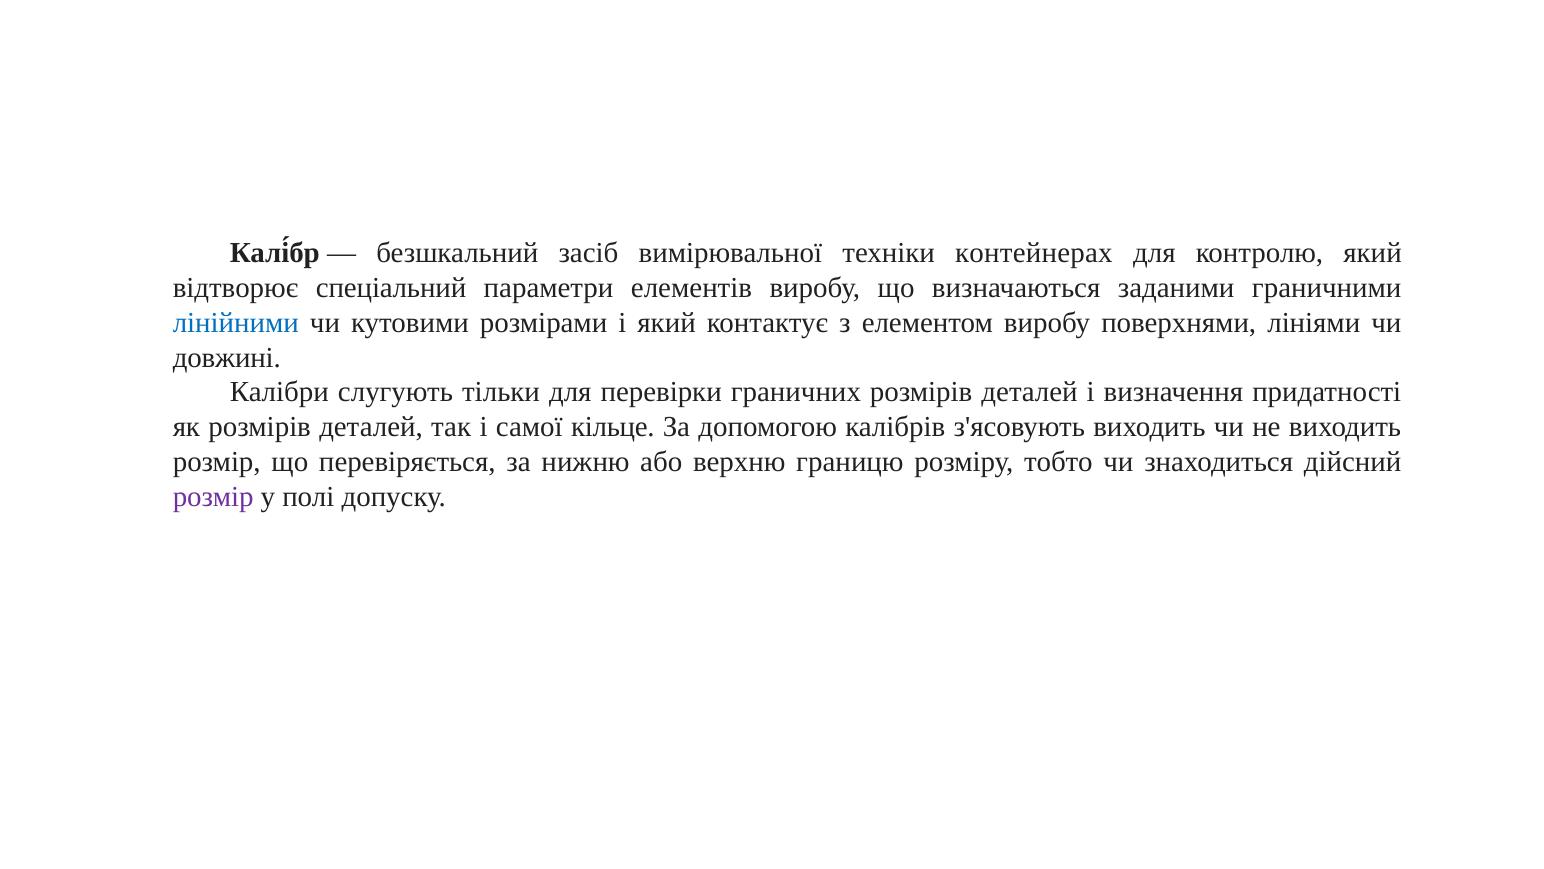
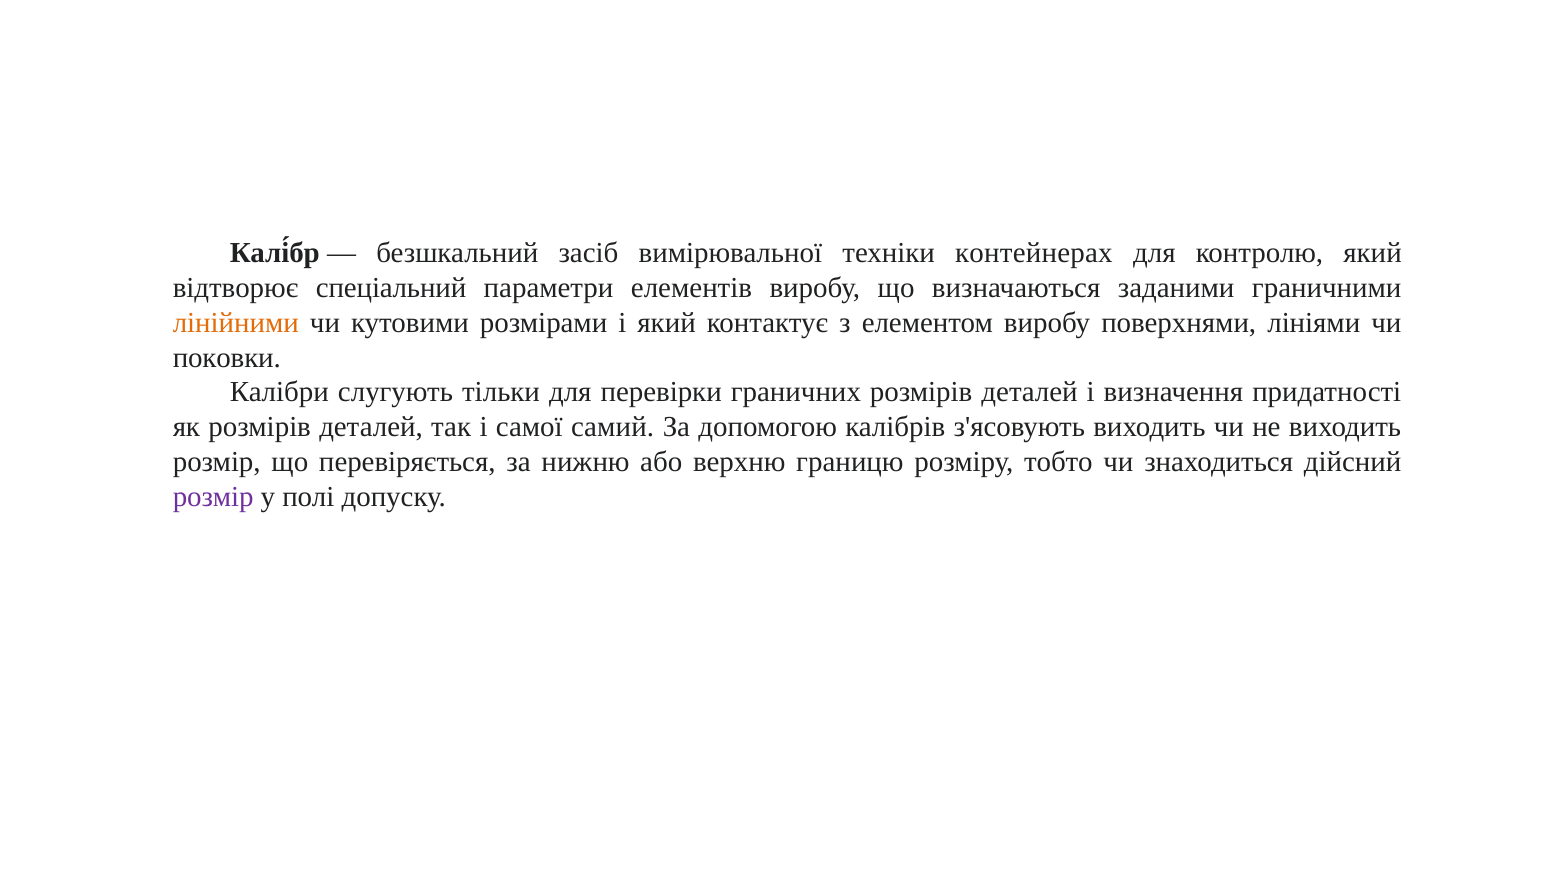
лінійними colour: blue -> orange
довжині: довжині -> поковки
кільце: кільце -> самий
